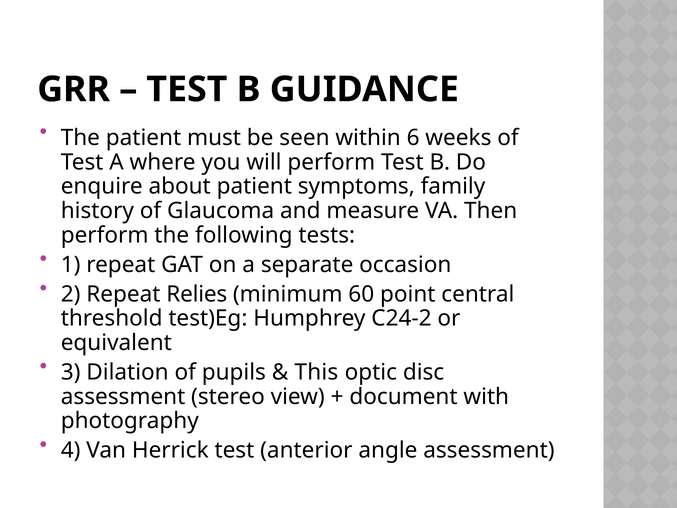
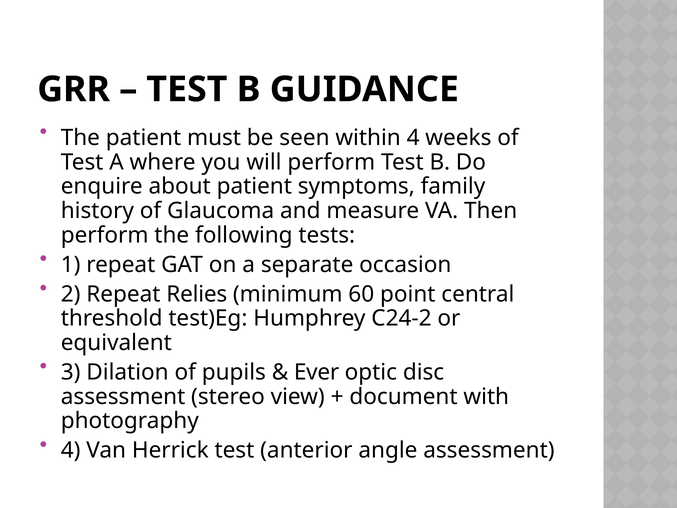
within 6: 6 -> 4
This: This -> Ever
